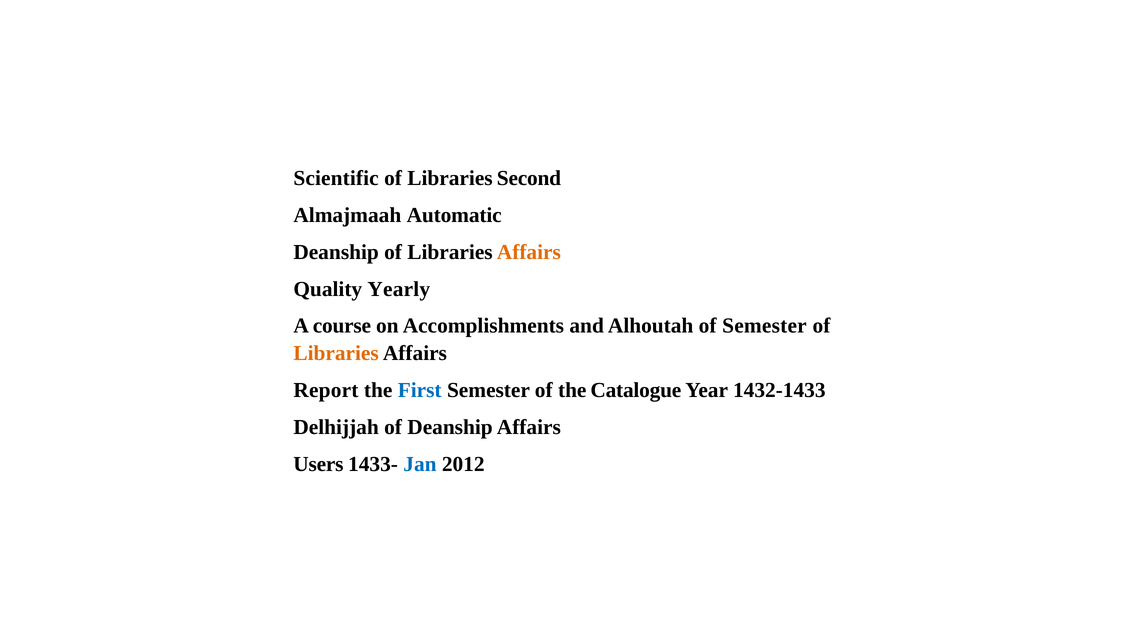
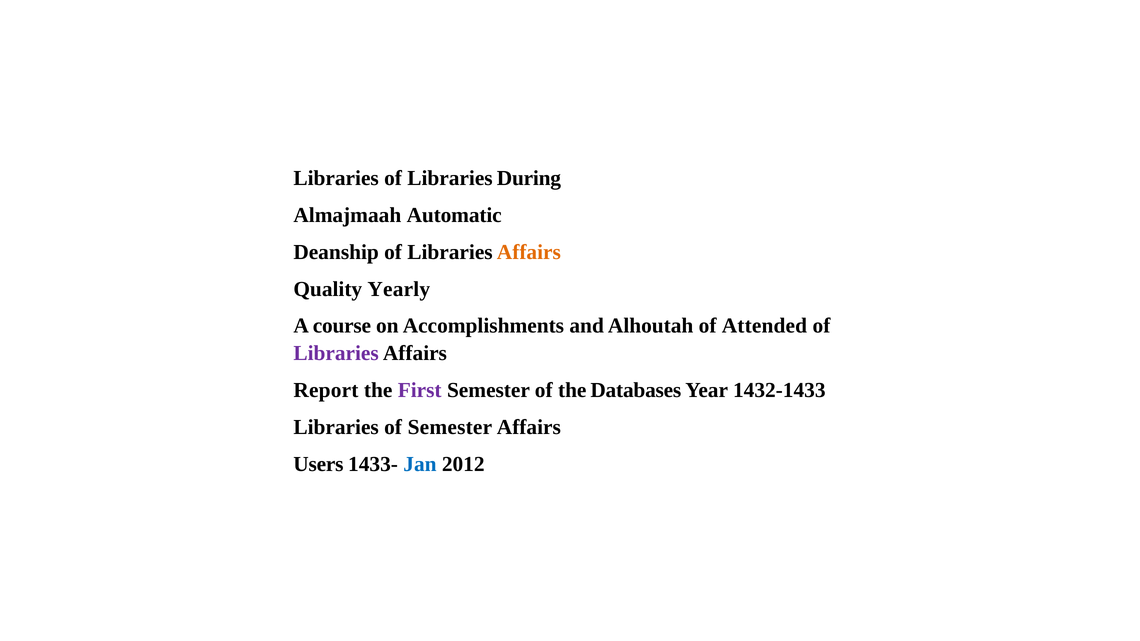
Scientific at (336, 178): Scientific -> Libraries
Second: Second -> During
of Semester: Semester -> Attended
Libraries at (336, 353) colour: orange -> purple
First colour: blue -> purple
Catalogue: Catalogue -> Databases
Delhijjah at (336, 427): Delhijjah -> Libraries
of Deanship: Deanship -> Semester
